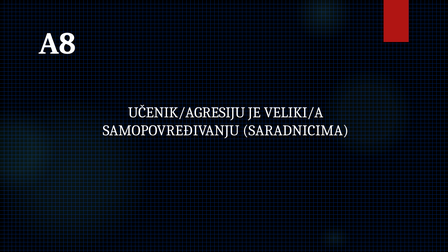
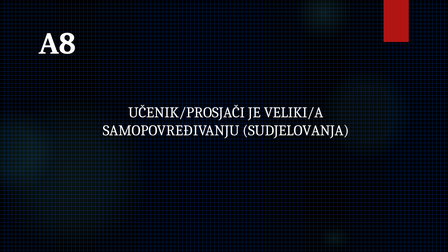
UČENIK/AGRESIJU: UČENIK/AGRESIJU -> UČENIK/PROSJAČI
SARADNICIMA: SARADNICIMA -> SUDJELOVANJA
